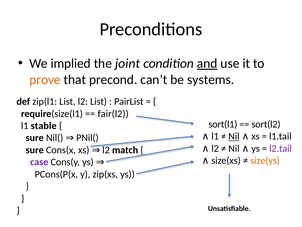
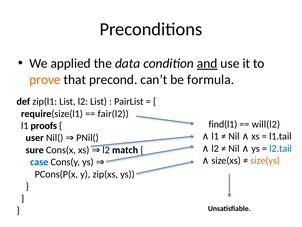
implied: implied -> applied
joint: joint -> data
systems: systems -> formula
sort(l1: sort(l1 -> find(l1
sort(l2: sort(l2 -> will(l2
stable: stable -> proofs
Nil at (234, 136) underline: present -> none
sure at (35, 138): sure -> user
l2.tail colour: purple -> blue
case colour: purple -> blue
